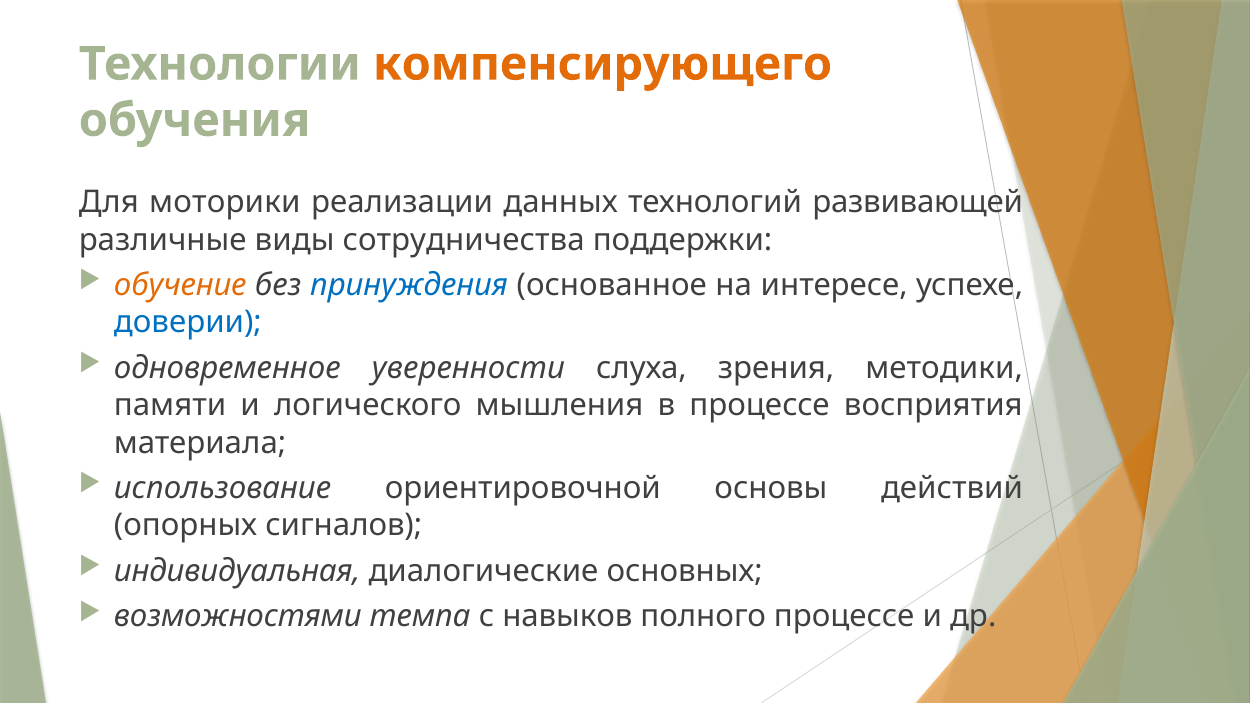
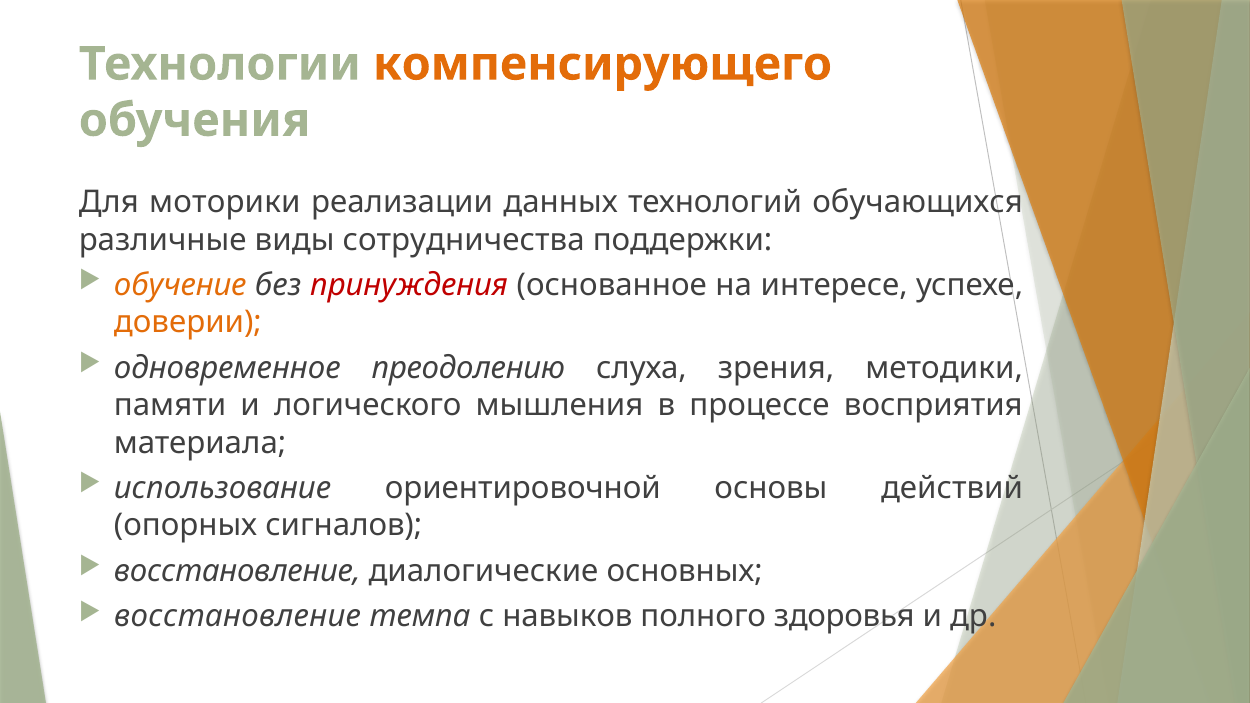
развивающей: развивающей -> обучающихся
принуждения colour: blue -> red
доверии colour: blue -> orange
уверенности: уверенности -> преодолению
индивидуальная at (237, 571): индивидуальная -> восстановление
возможностями at (238, 616): возможностями -> восстановление
полного процессе: процессе -> здоровья
